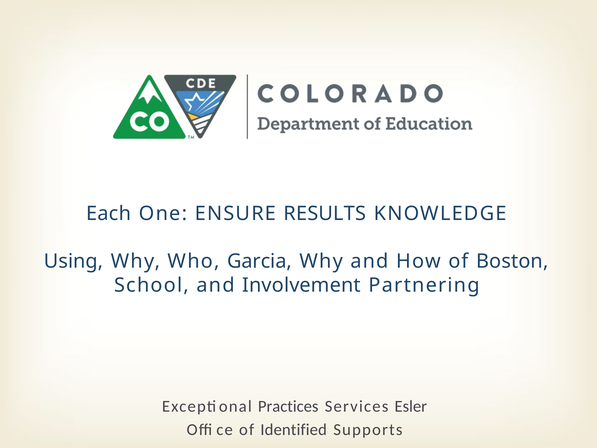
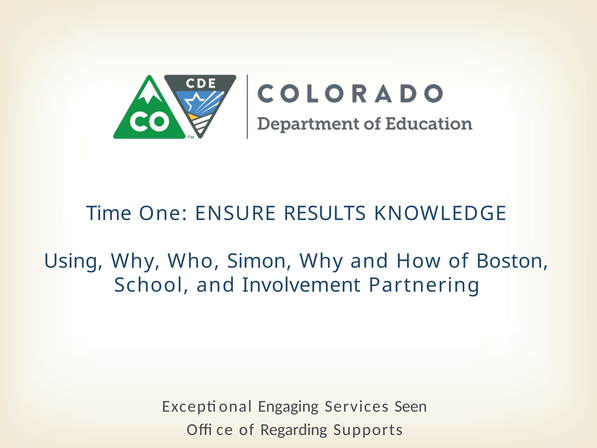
Each: Each -> Time
Garcia: Garcia -> Simon
Practices: Practices -> Engaging
Esler: Esler -> Seen
Identified: Identified -> Regarding
